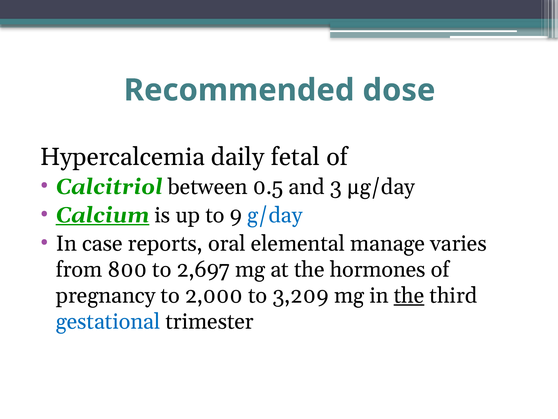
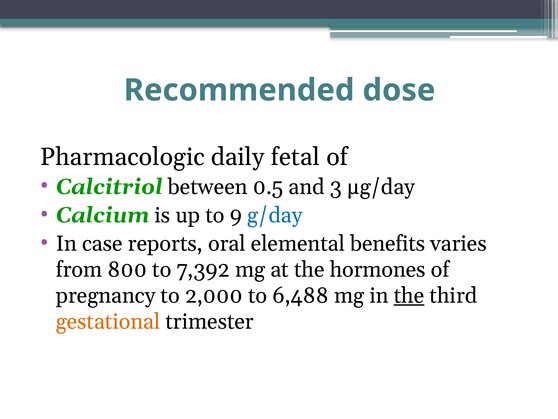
Hypercalcemia: Hypercalcemia -> Pharmacologic
Calcium underline: present -> none
manage: manage -> benefits
2,697: 2,697 -> 7,392
3,209: 3,209 -> 6,488
gestational colour: blue -> orange
